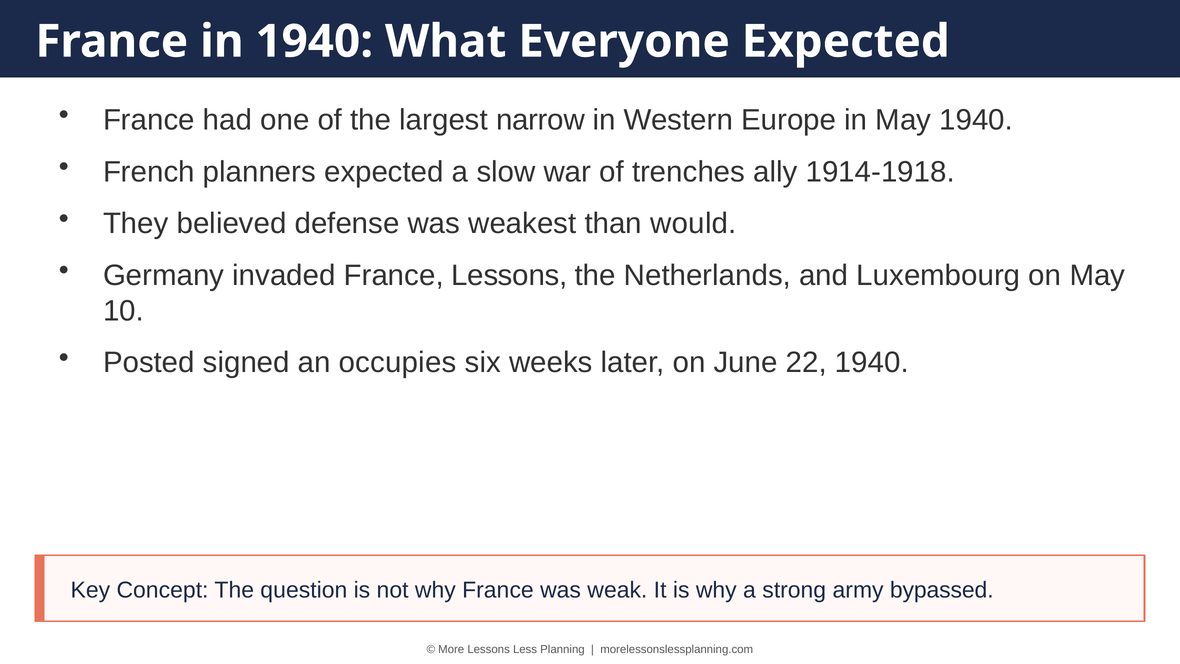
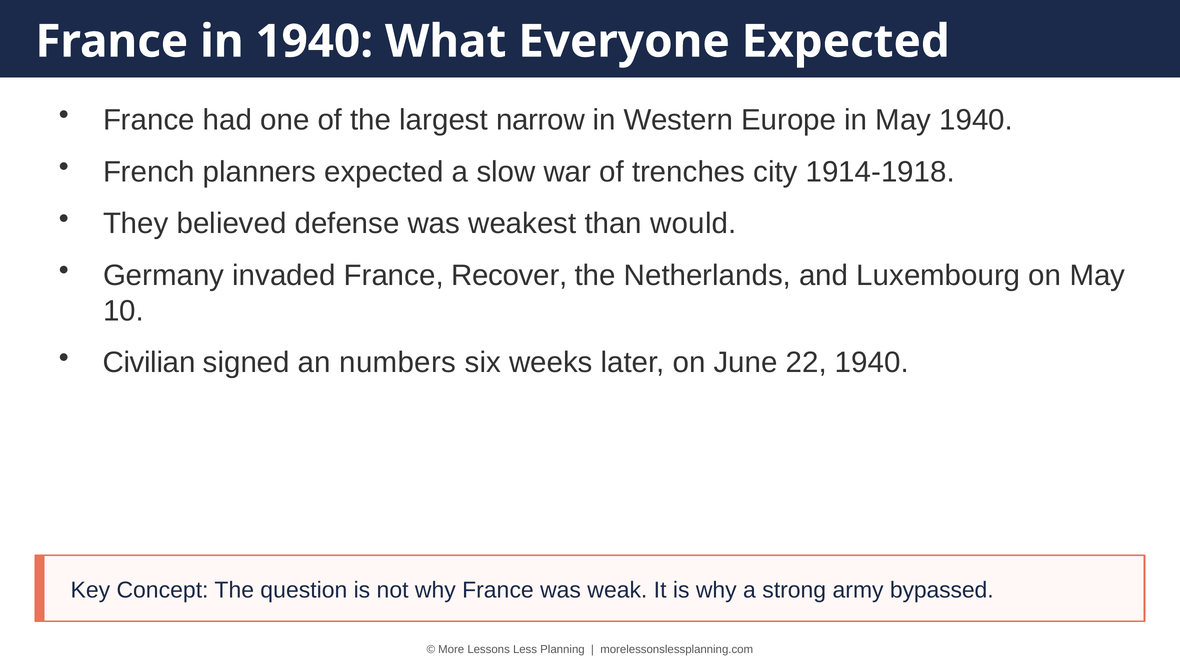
ally: ally -> city
France Lessons: Lessons -> Recover
Posted: Posted -> Civilian
occupies: occupies -> numbers
